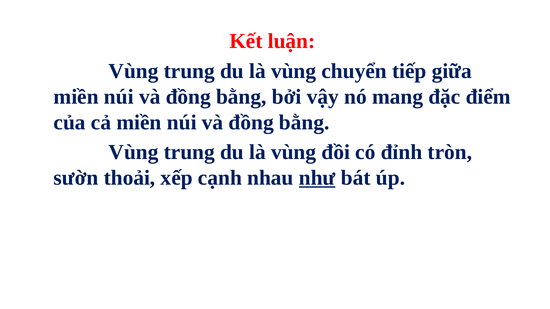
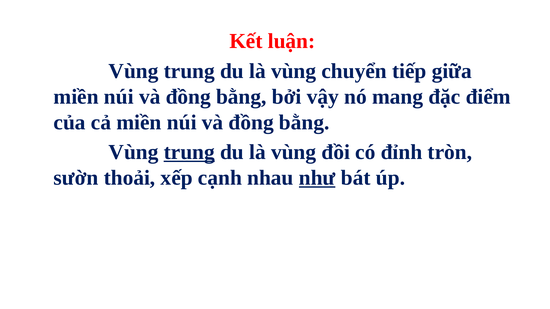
trung at (189, 152) underline: none -> present
